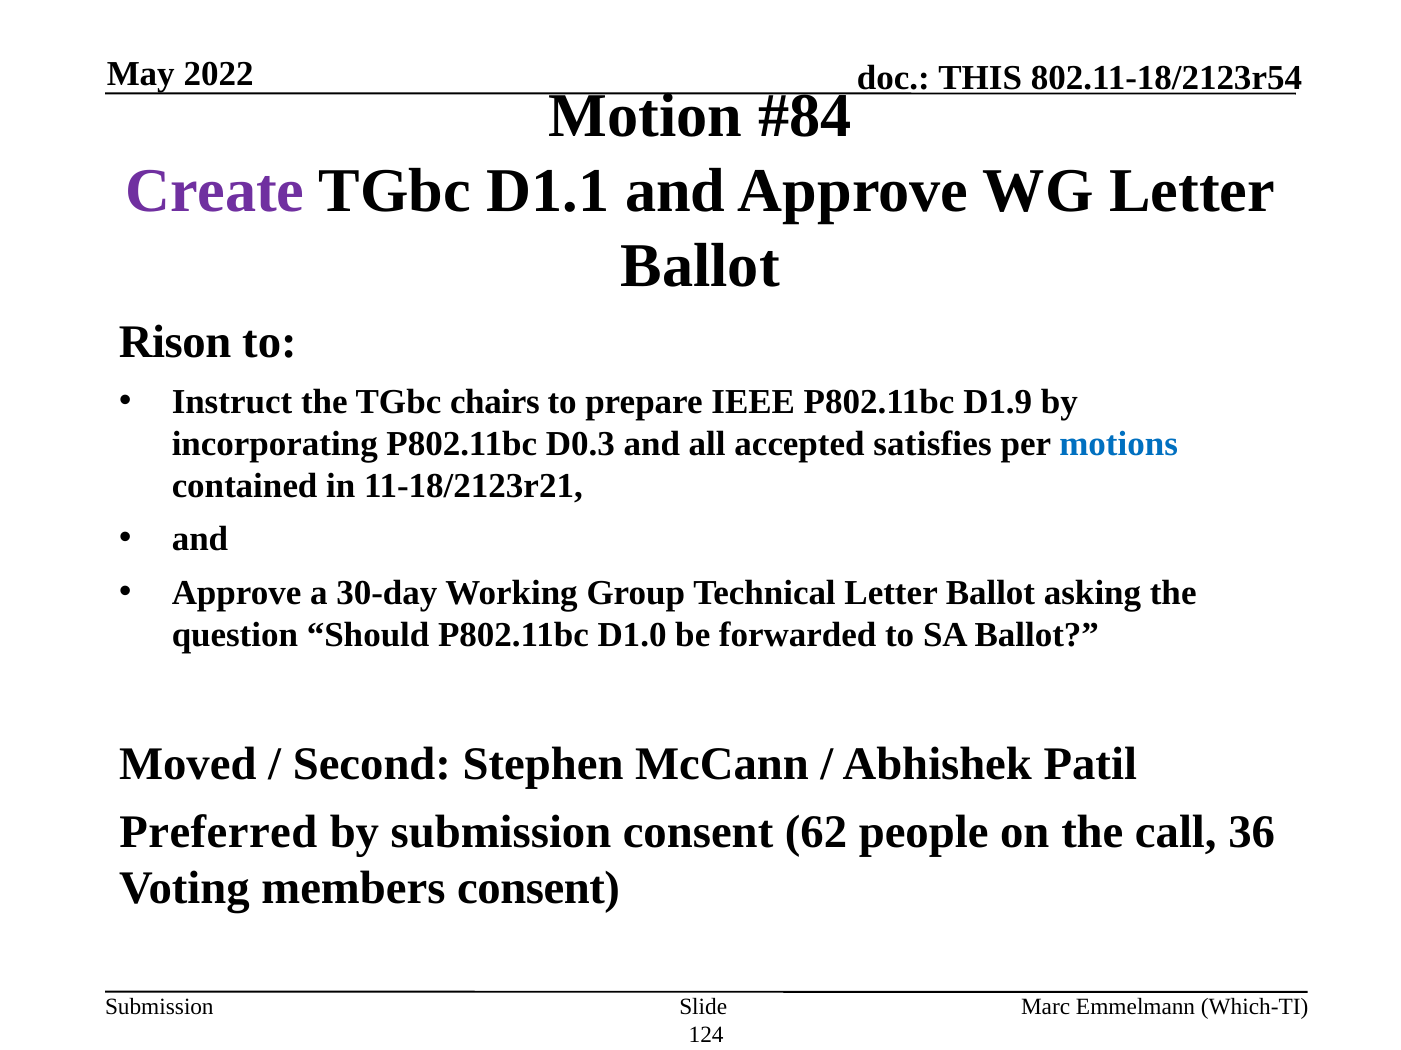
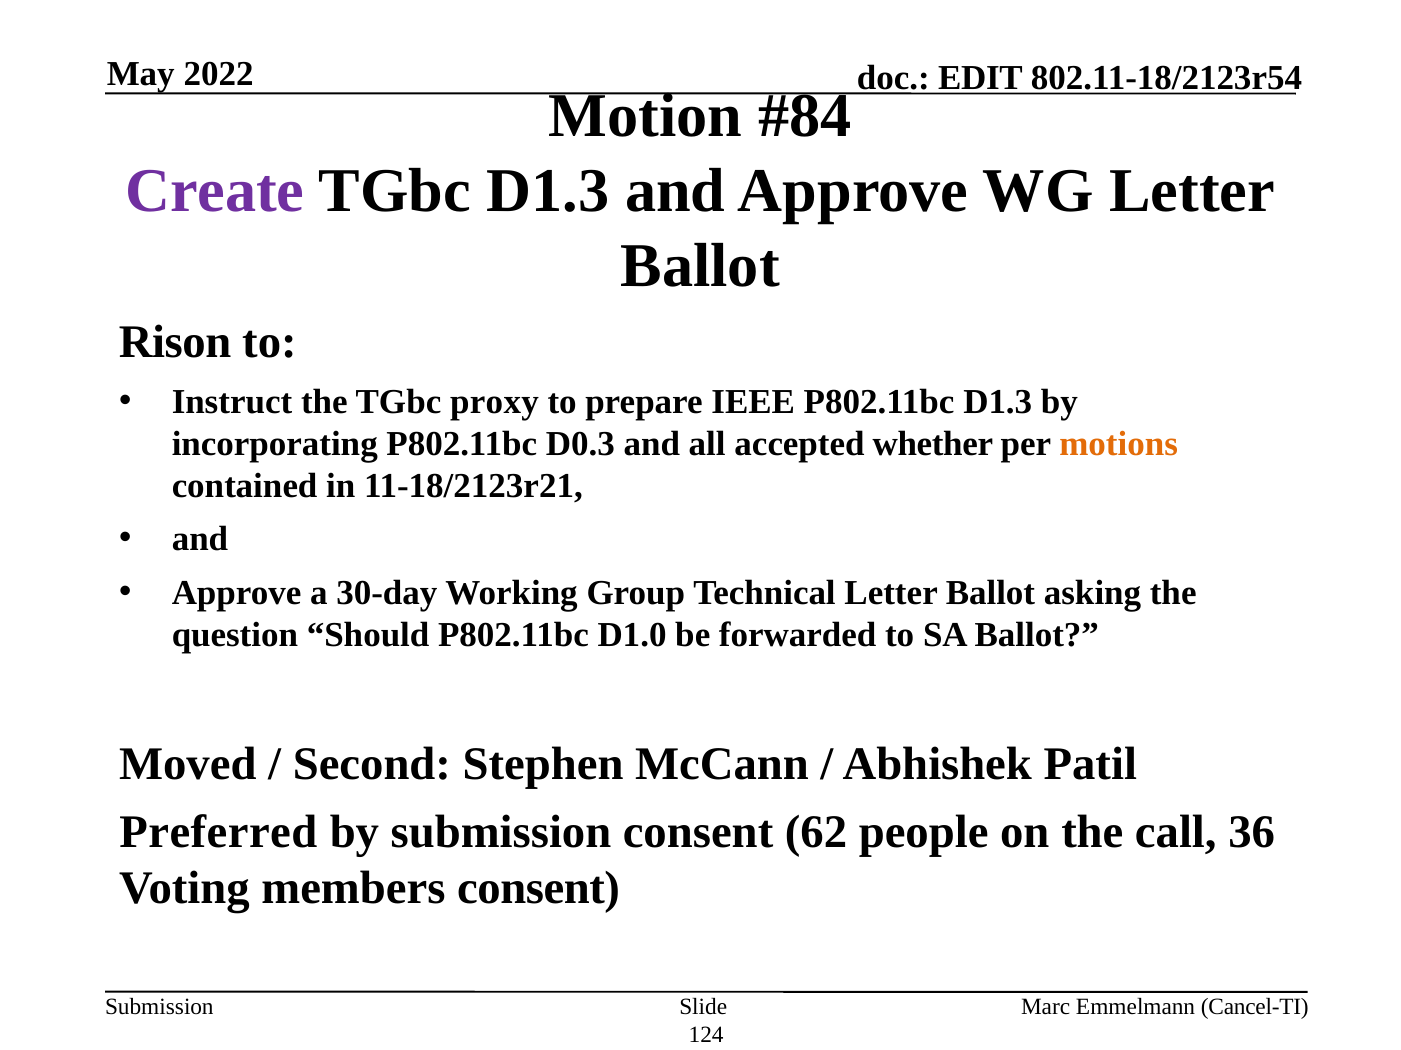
THIS: THIS -> EDIT
TGbc D1.1: D1.1 -> D1.3
chairs: chairs -> proxy
P802.11bc D1.9: D1.9 -> D1.3
satisfies: satisfies -> whether
motions colour: blue -> orange
Which-TI: Which-TI -> Cancel-TI
